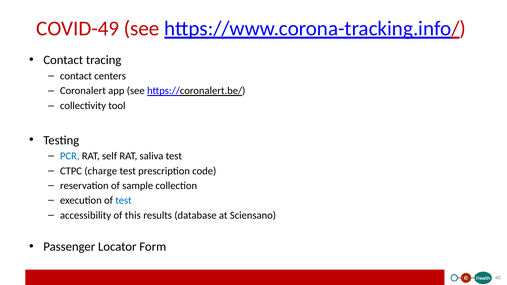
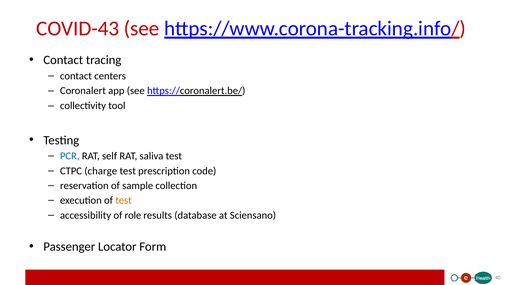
COVID-49: COVID-49 -> COVID-43
test at (123, 201) colour: blue -> orange
this: this -> role
